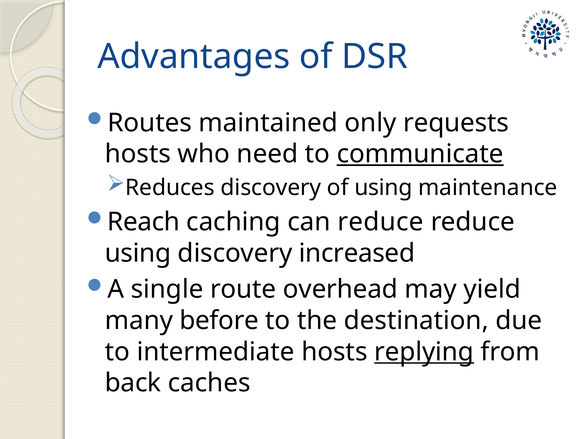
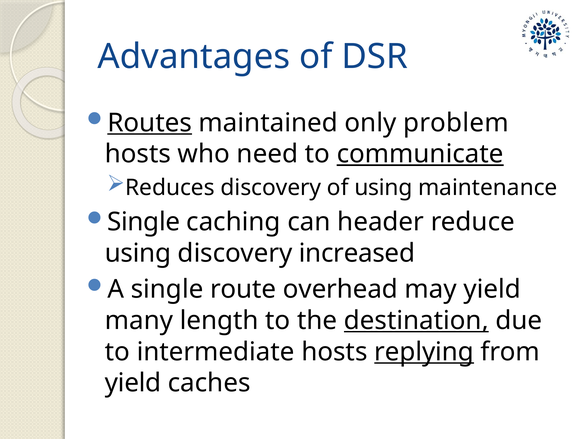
Routes underline: none -> present
requests: requests -> problem
Reach at (144, 222): Reach -> Single
can reduce: reduce -> header
before: before -> length
destination underline: none -> present
back at (133, 383): back -> yield
